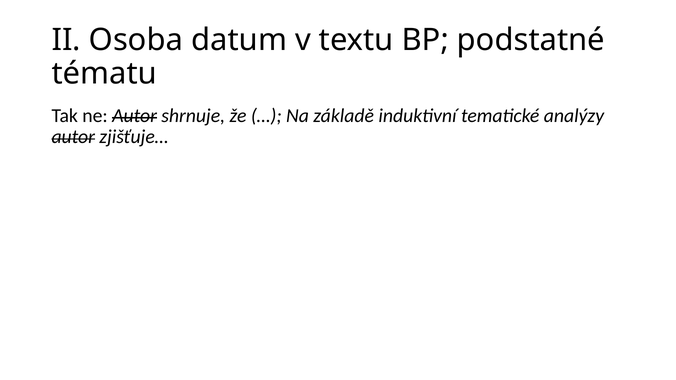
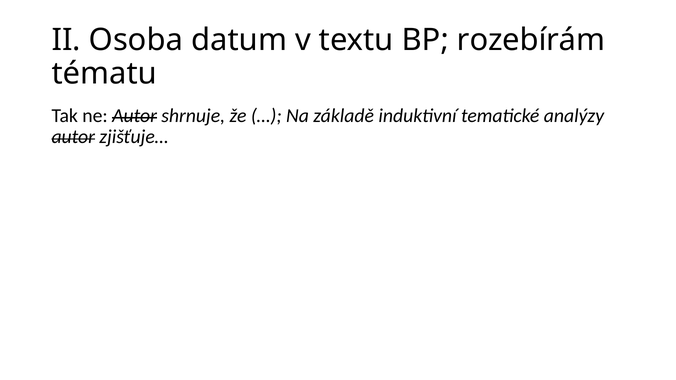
podstatné: podstatné -> rozebírám
